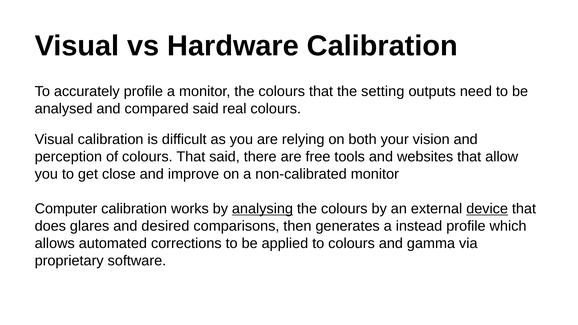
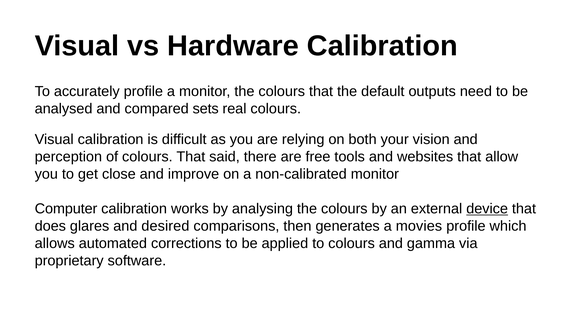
setting: setting -> default
compared said: said -> sets
analysing underline: present -> none
instead: instead -> movies
